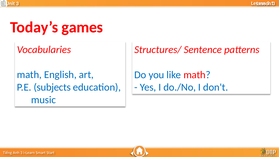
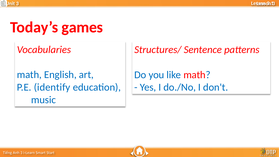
subjects: subjects -> identify
